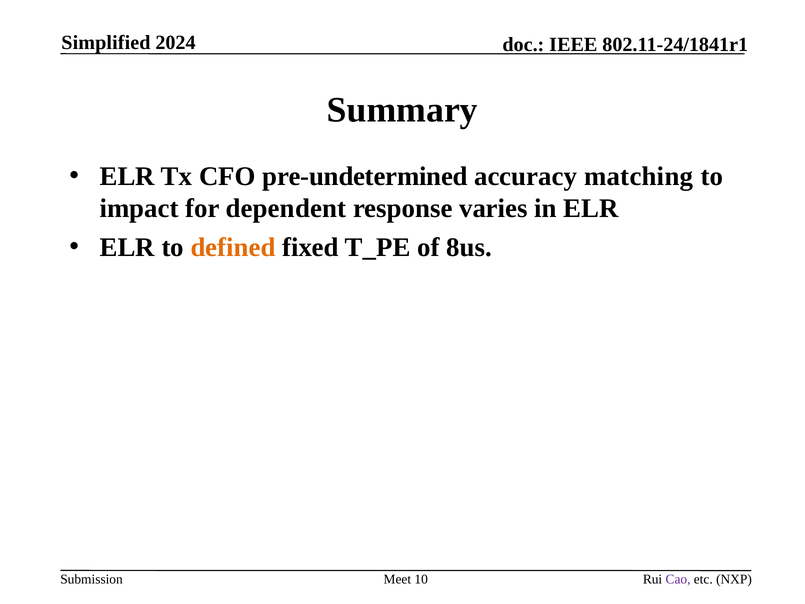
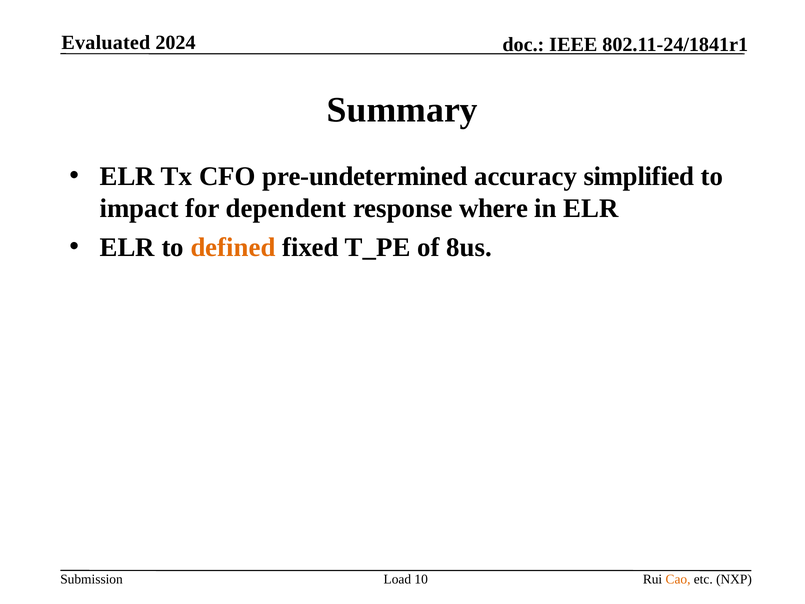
Simplified: Simplified -> Evaluated
matching: matching -> simplified
varies: varies -> where
Meet: Meet -> Load
Cao colour: purple -> orange
